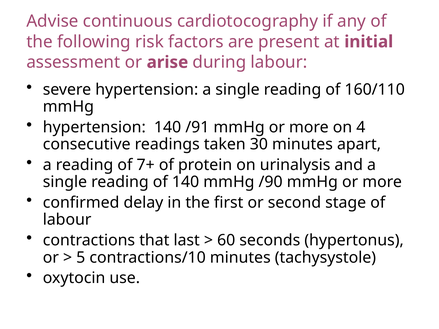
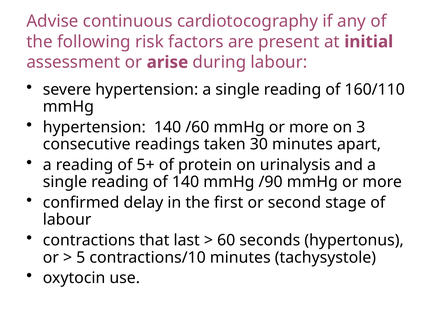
/91: /91 -> /60
4: 4 -> 3
7+: 7+ -> 5+
